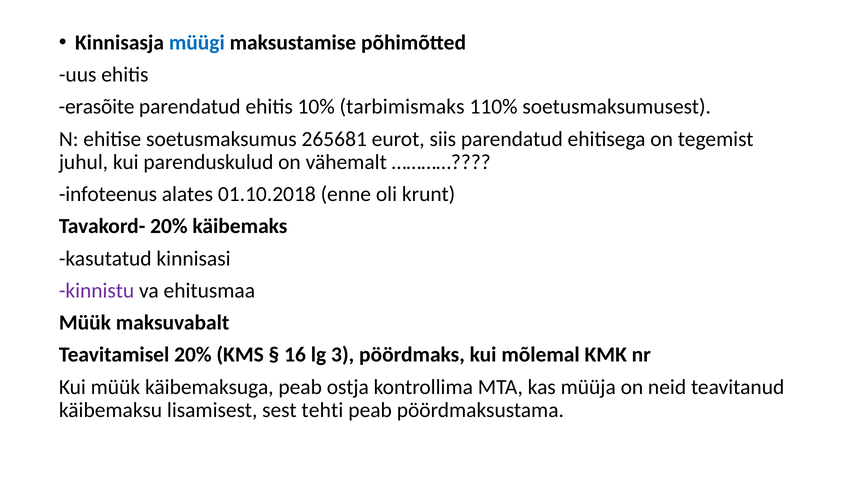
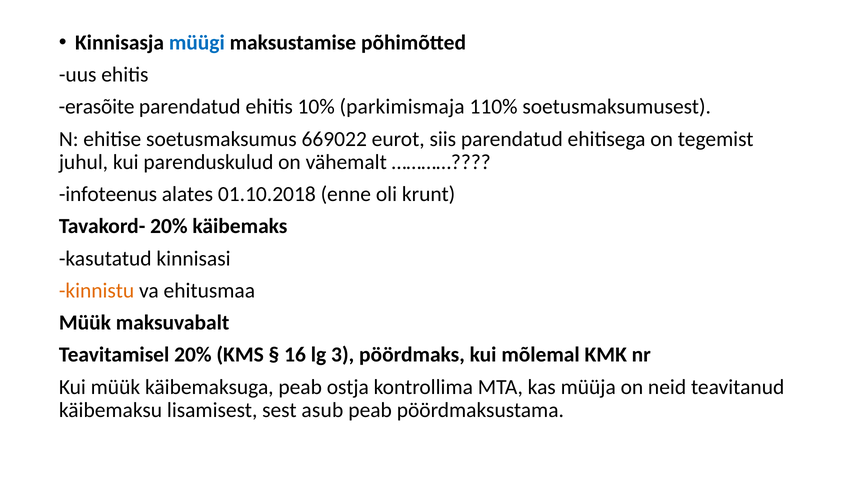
tarbimismaks: tarbimismaks -> parkimismaja
265681: 265681 -> 669022
kinnistu colour: purple -> orange
tehti: tehti -> asub
